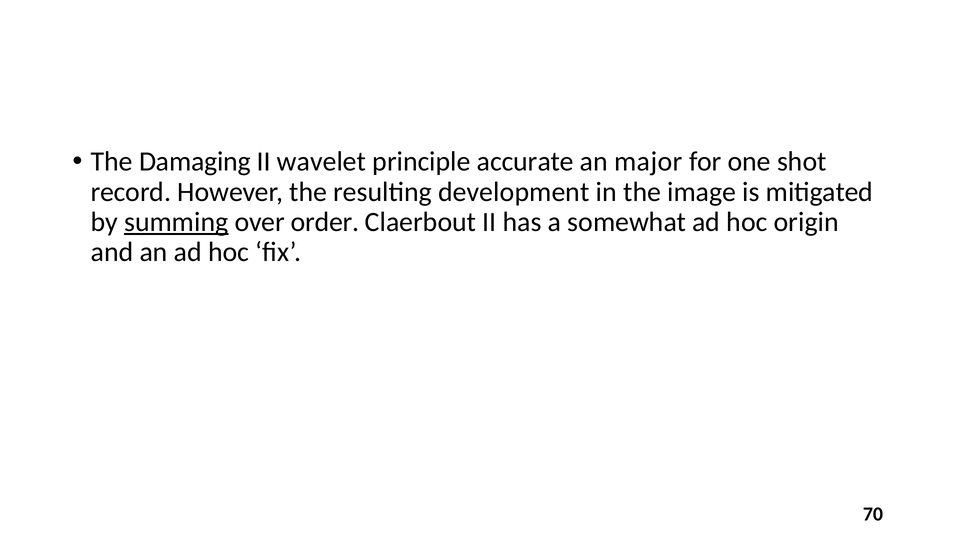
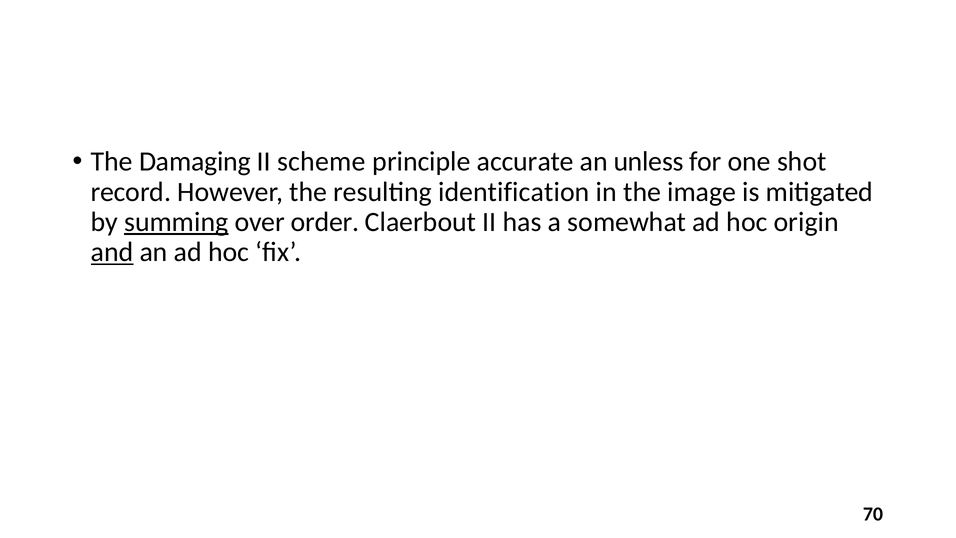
wavelet: wavelet -> scheme
major: major -> unless
development: development -> identification
and underline: none -> present
